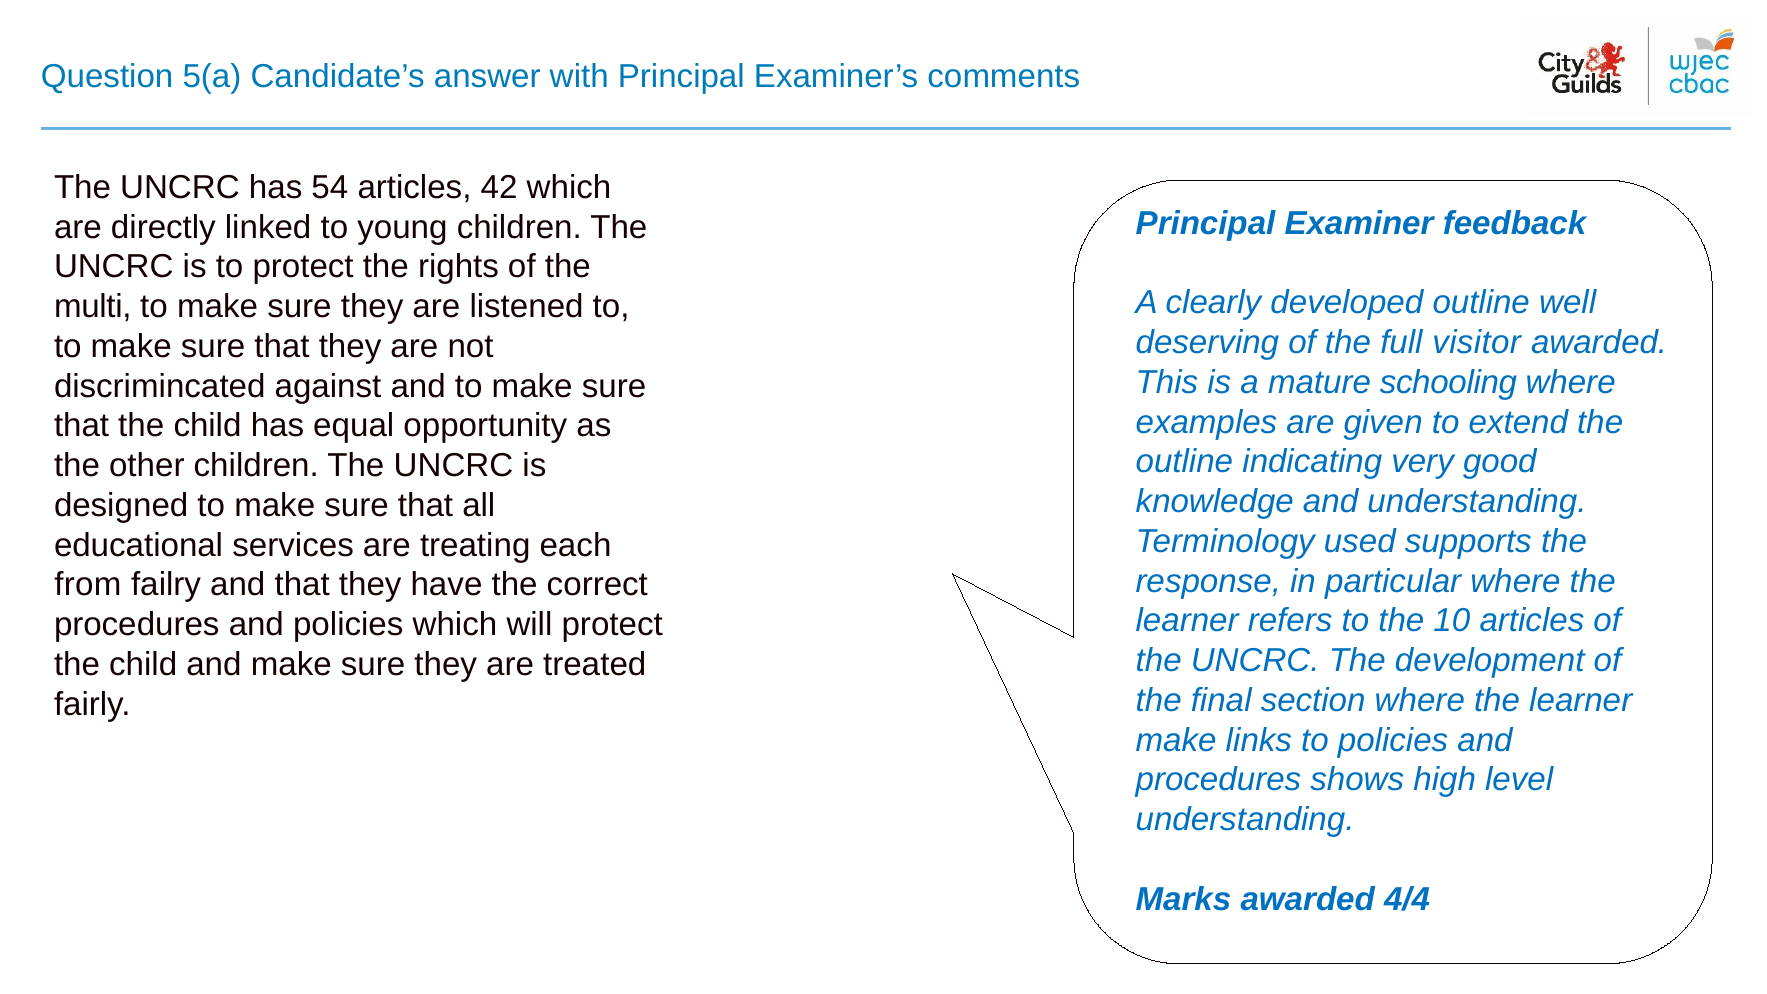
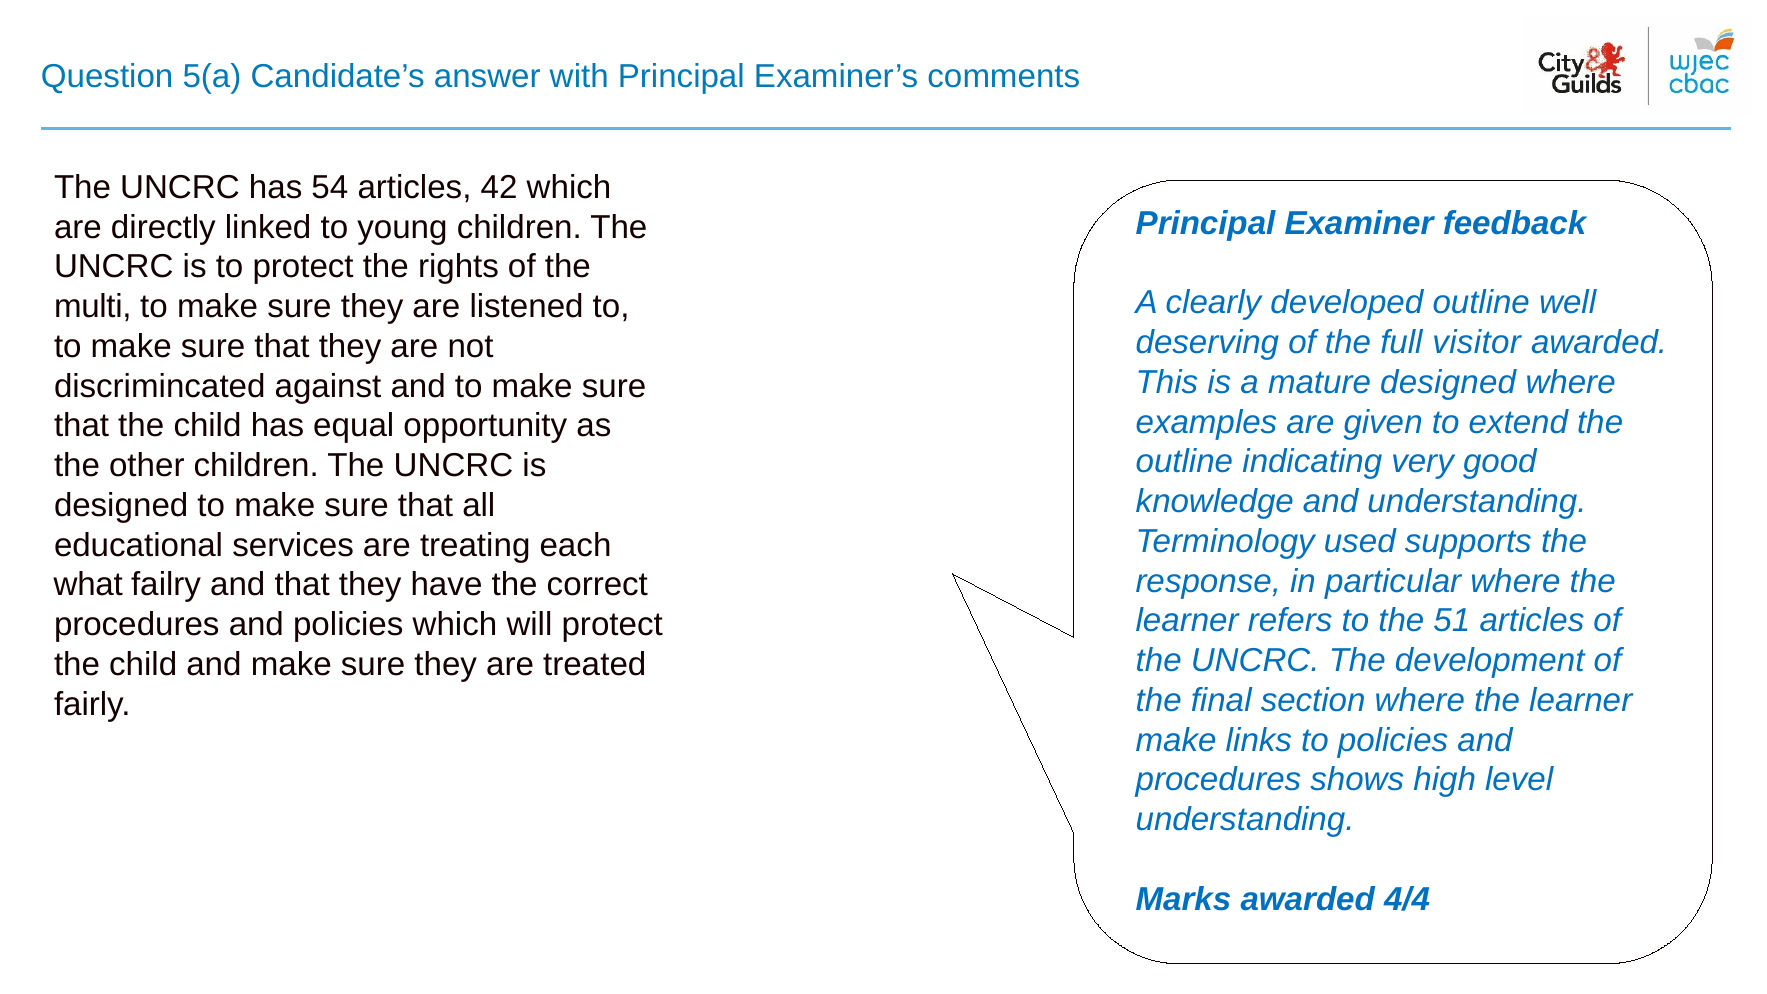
mature schooling: schooling -> designed
from: from -> what
10: 10 -> 51
